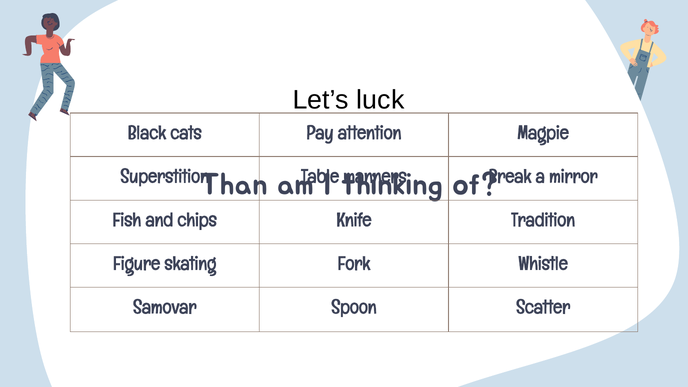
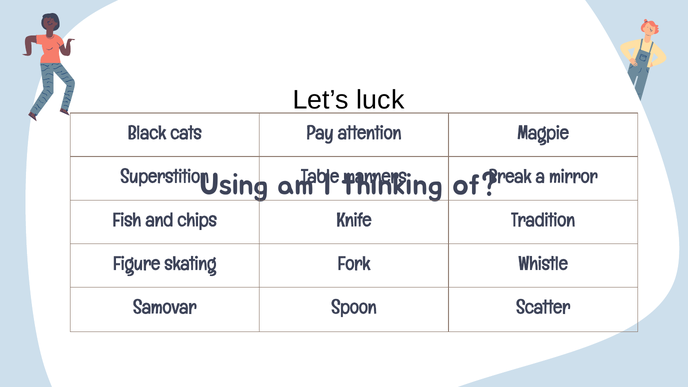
Than: Than -> Using
